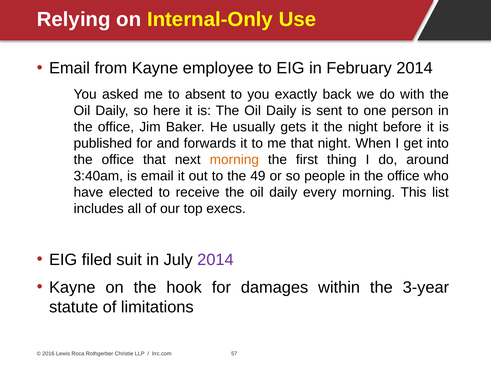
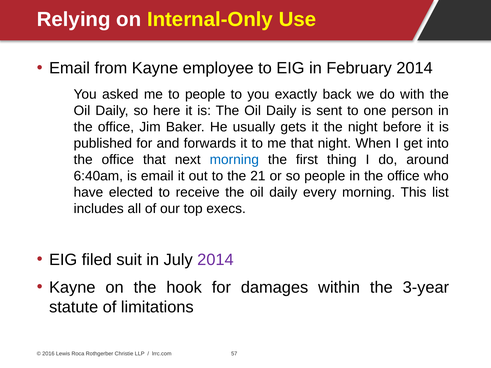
to absent: absent -> people
morning at (234, 160) colour: orange -> blue
3:40am: 3:40am -> 6:40am
49: 49 -> 21
